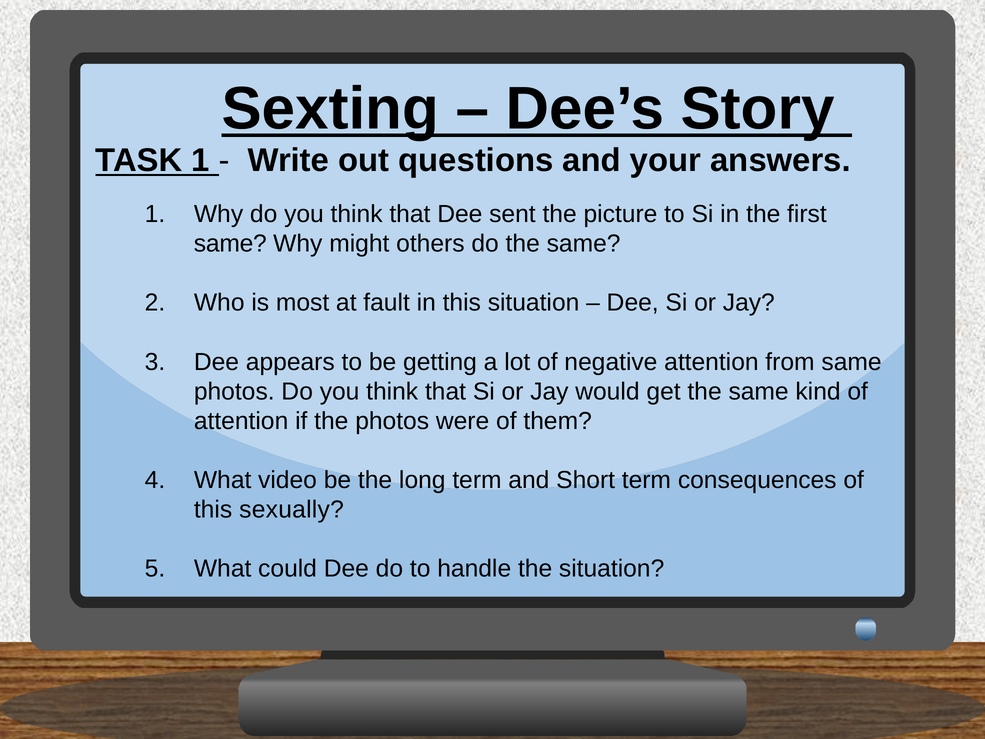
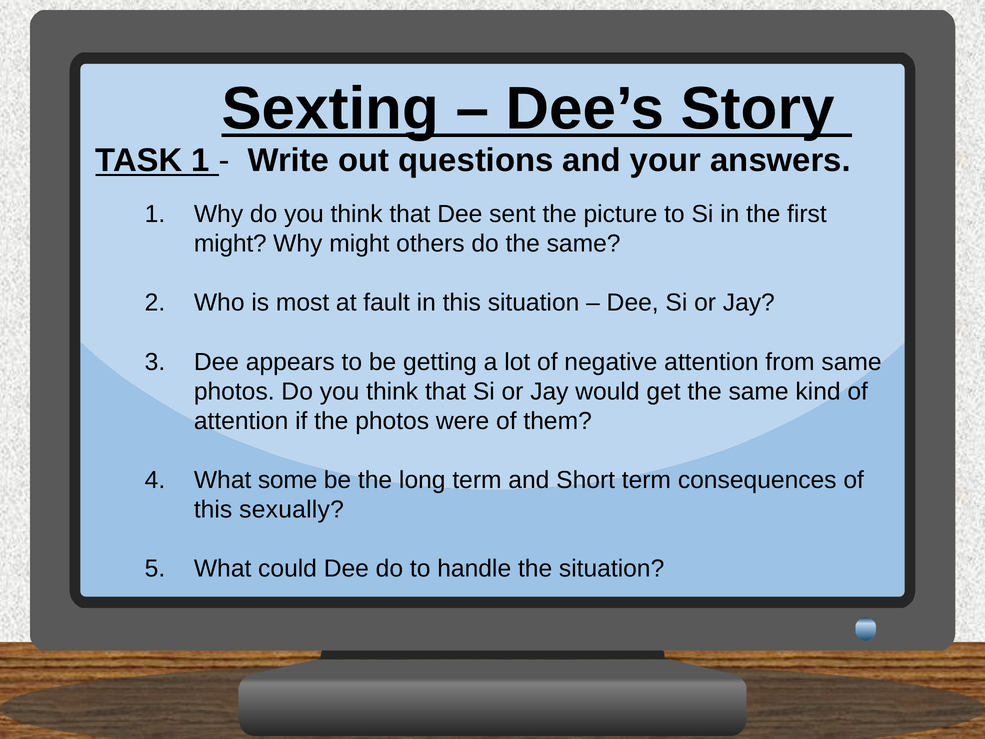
same at (230, 244): same -> might
video: video -> some
